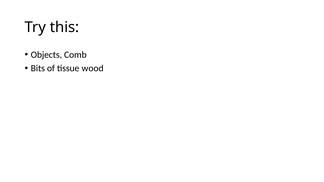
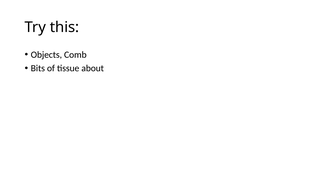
wood: wood -> about
